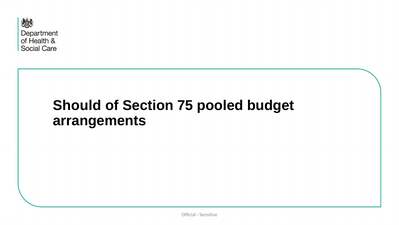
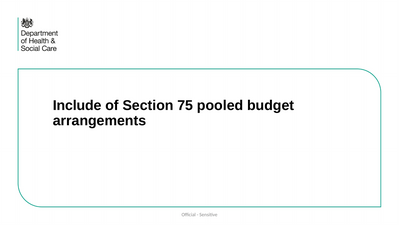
Should: Should -> Include
